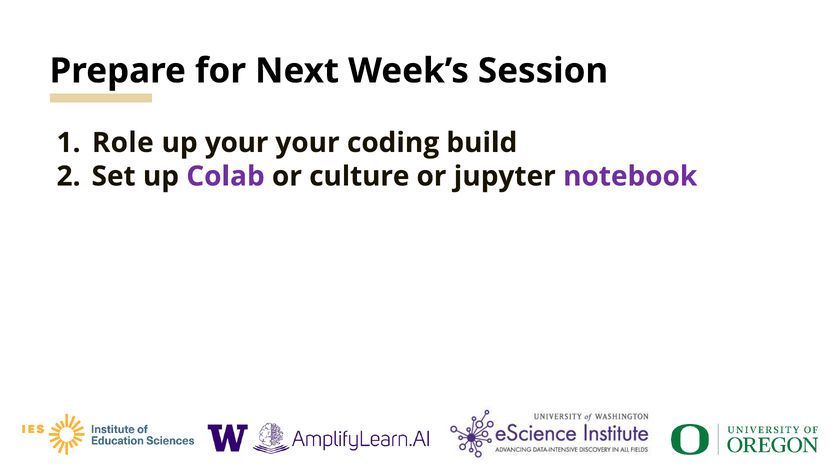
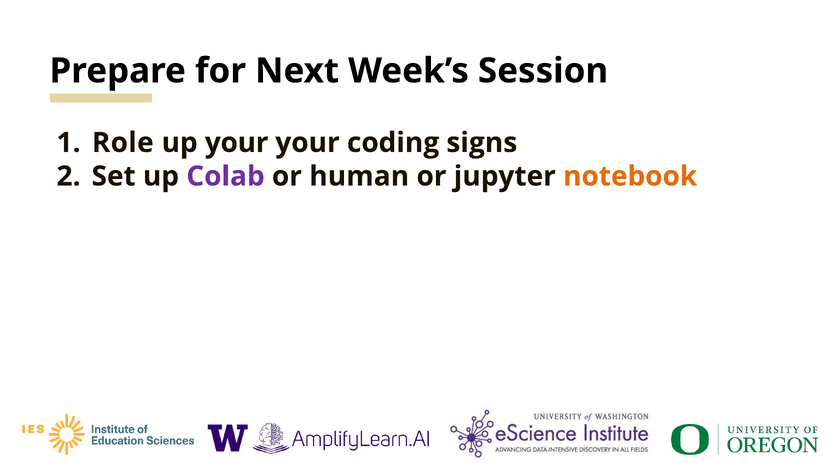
build: build -> signs
culture: culture -> human
notebook colour: purple -> orange
